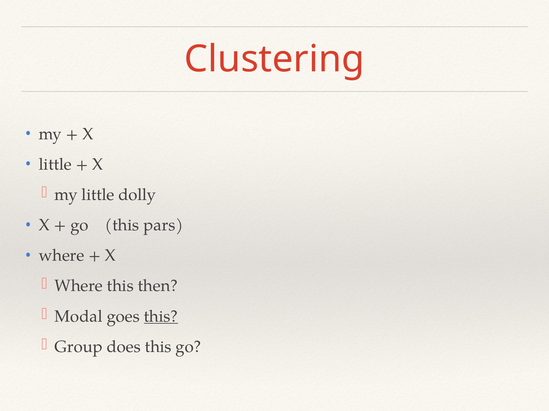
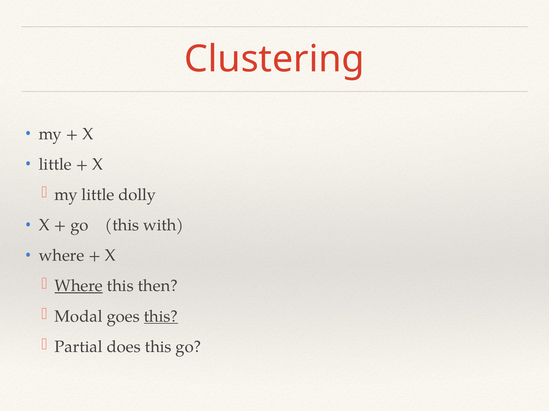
pars: pars -> with
Where at (79, 286) underline: none -> present
Group: Group -> Partial
